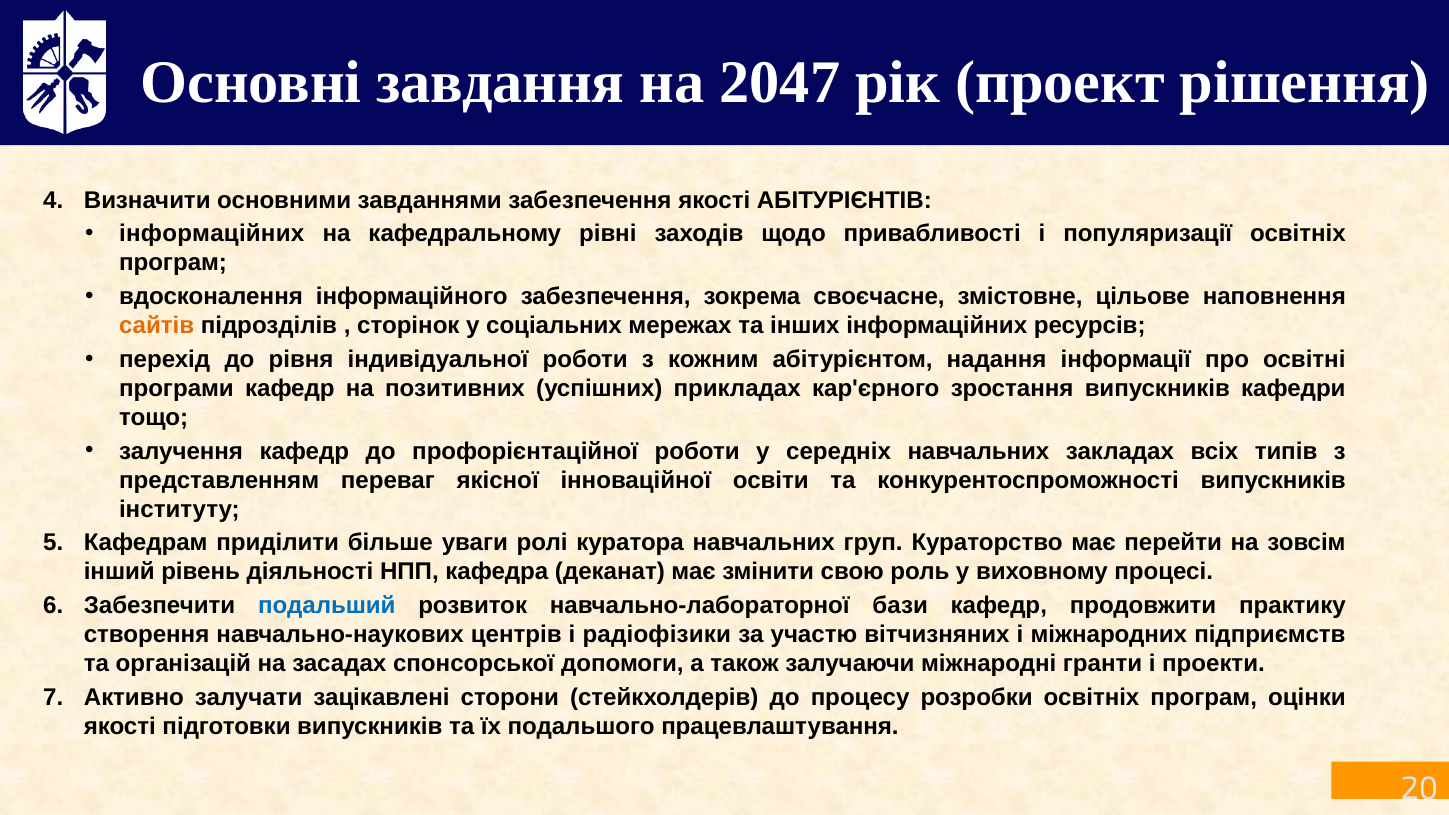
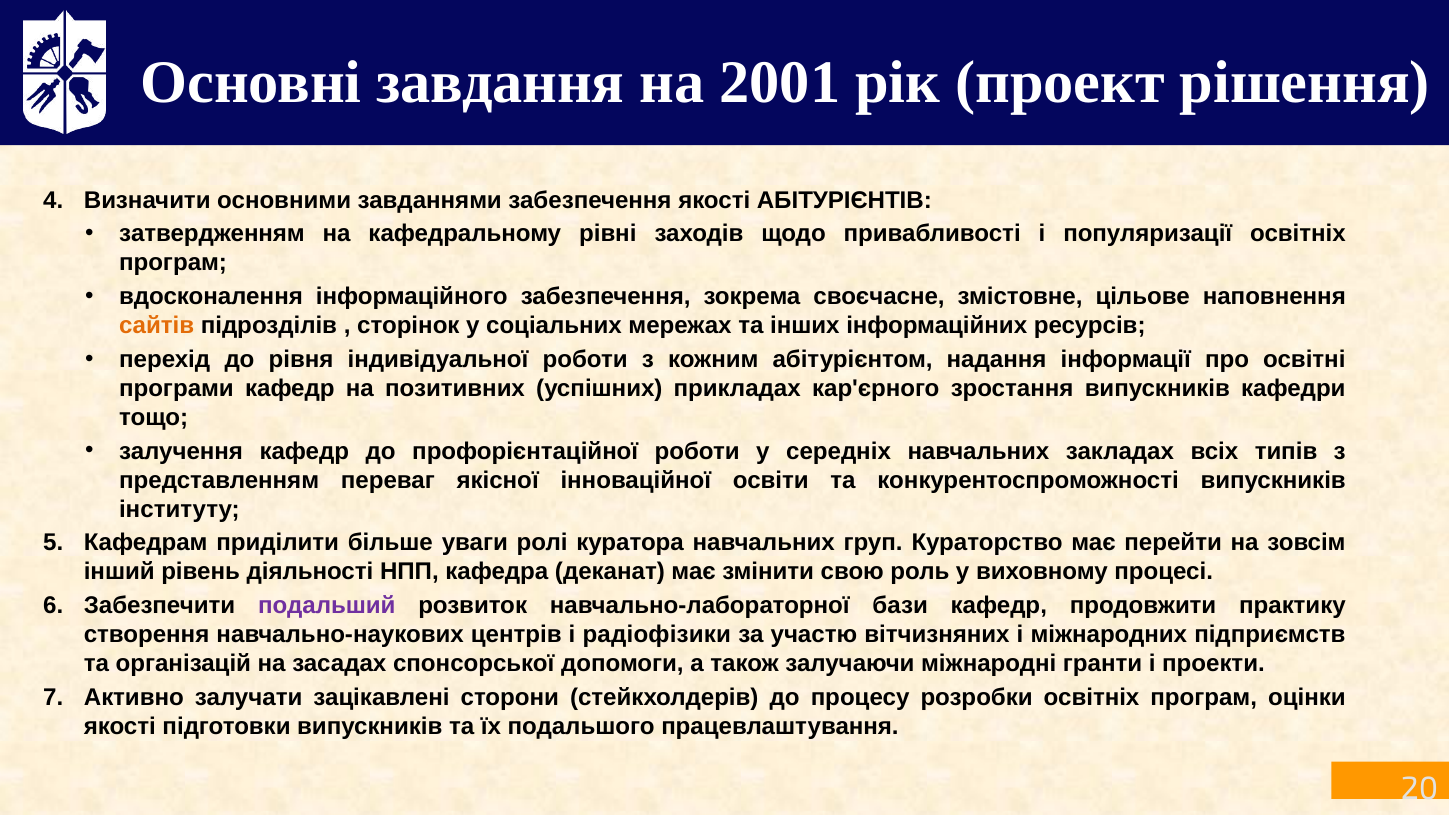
2047: 2047 -> 2001
інформаційних at (212, 234): інформаційних -> затвердженням
подальший colour: blue -> purple
